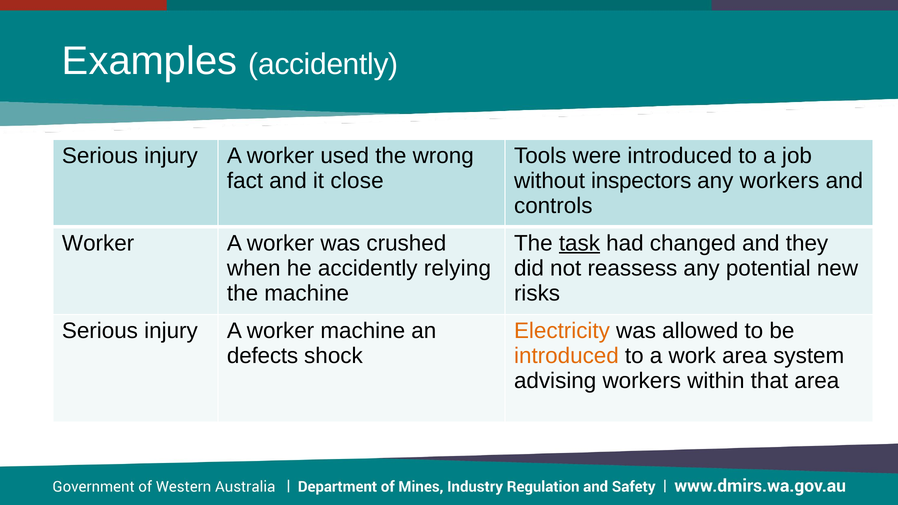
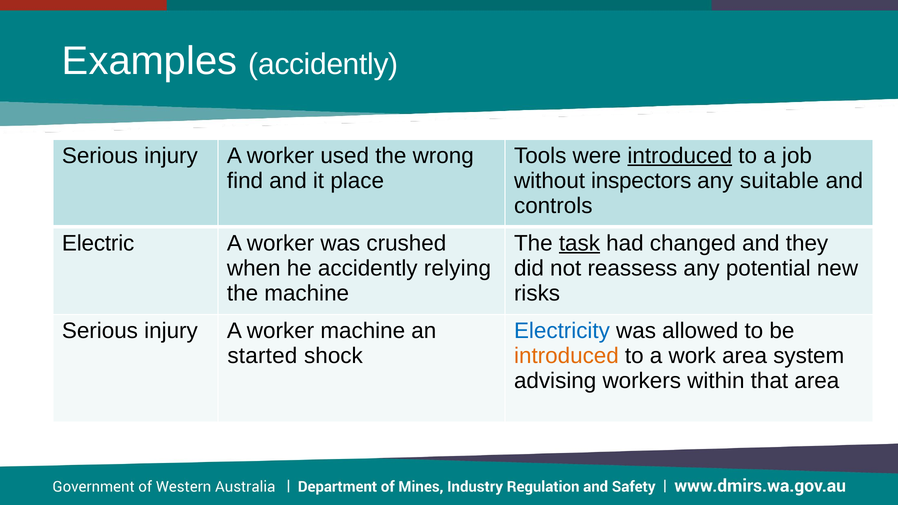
introduced at (680, 156) underline: none -> present
fact: fact -> find
close: close -> place
any workers: workers -> suitable
Worker at (98, 243): Worker -> Electric
Electricity colour: orange -> blue
defects: defects -> started
